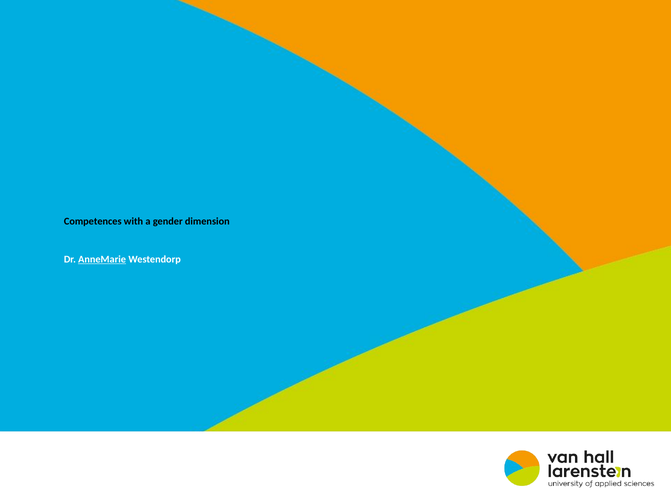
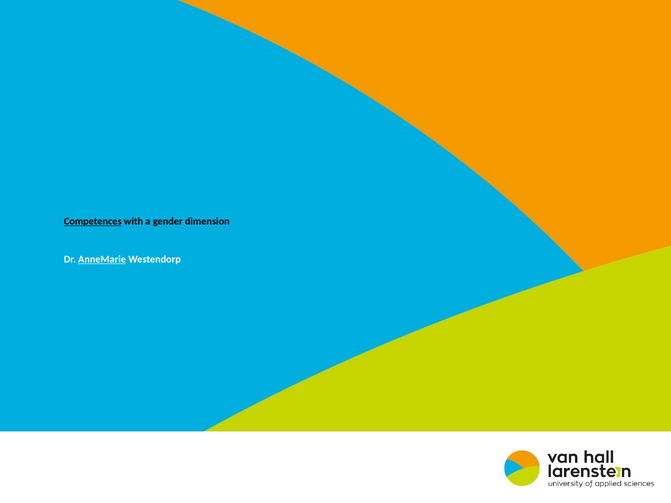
Competences underline: none -> present
